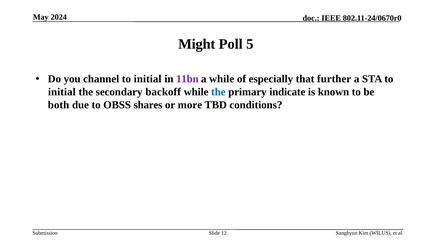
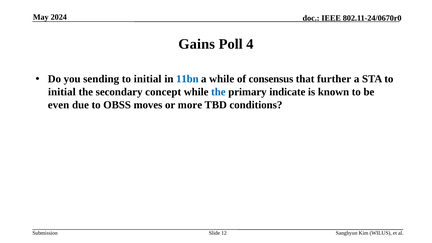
Might: Might -> Gains
5: 5 -> 4
channel: channel -> sending
11bn colour: purple -> blue
especially: especially -> consensus
backoff: backoff -> concept
both: both -> even
shares: shares -> moves
